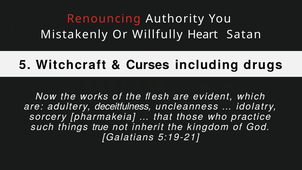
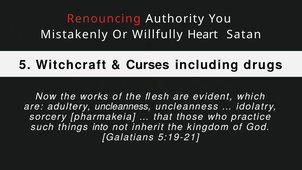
adultery deceitfulness: deceitfulness -> uncleanness
true: true -> into
